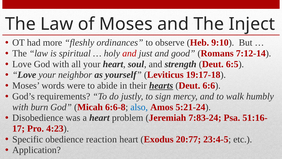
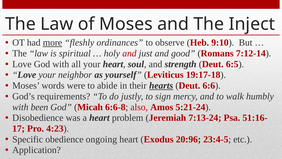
more underline: none -> present
burn: burn -> been
also colour: blue -> red
7:83-24: 7:83-24 -> 7:13-24
reaction: reaction -> ongoing
20:77: 20:77 -> 20:96
